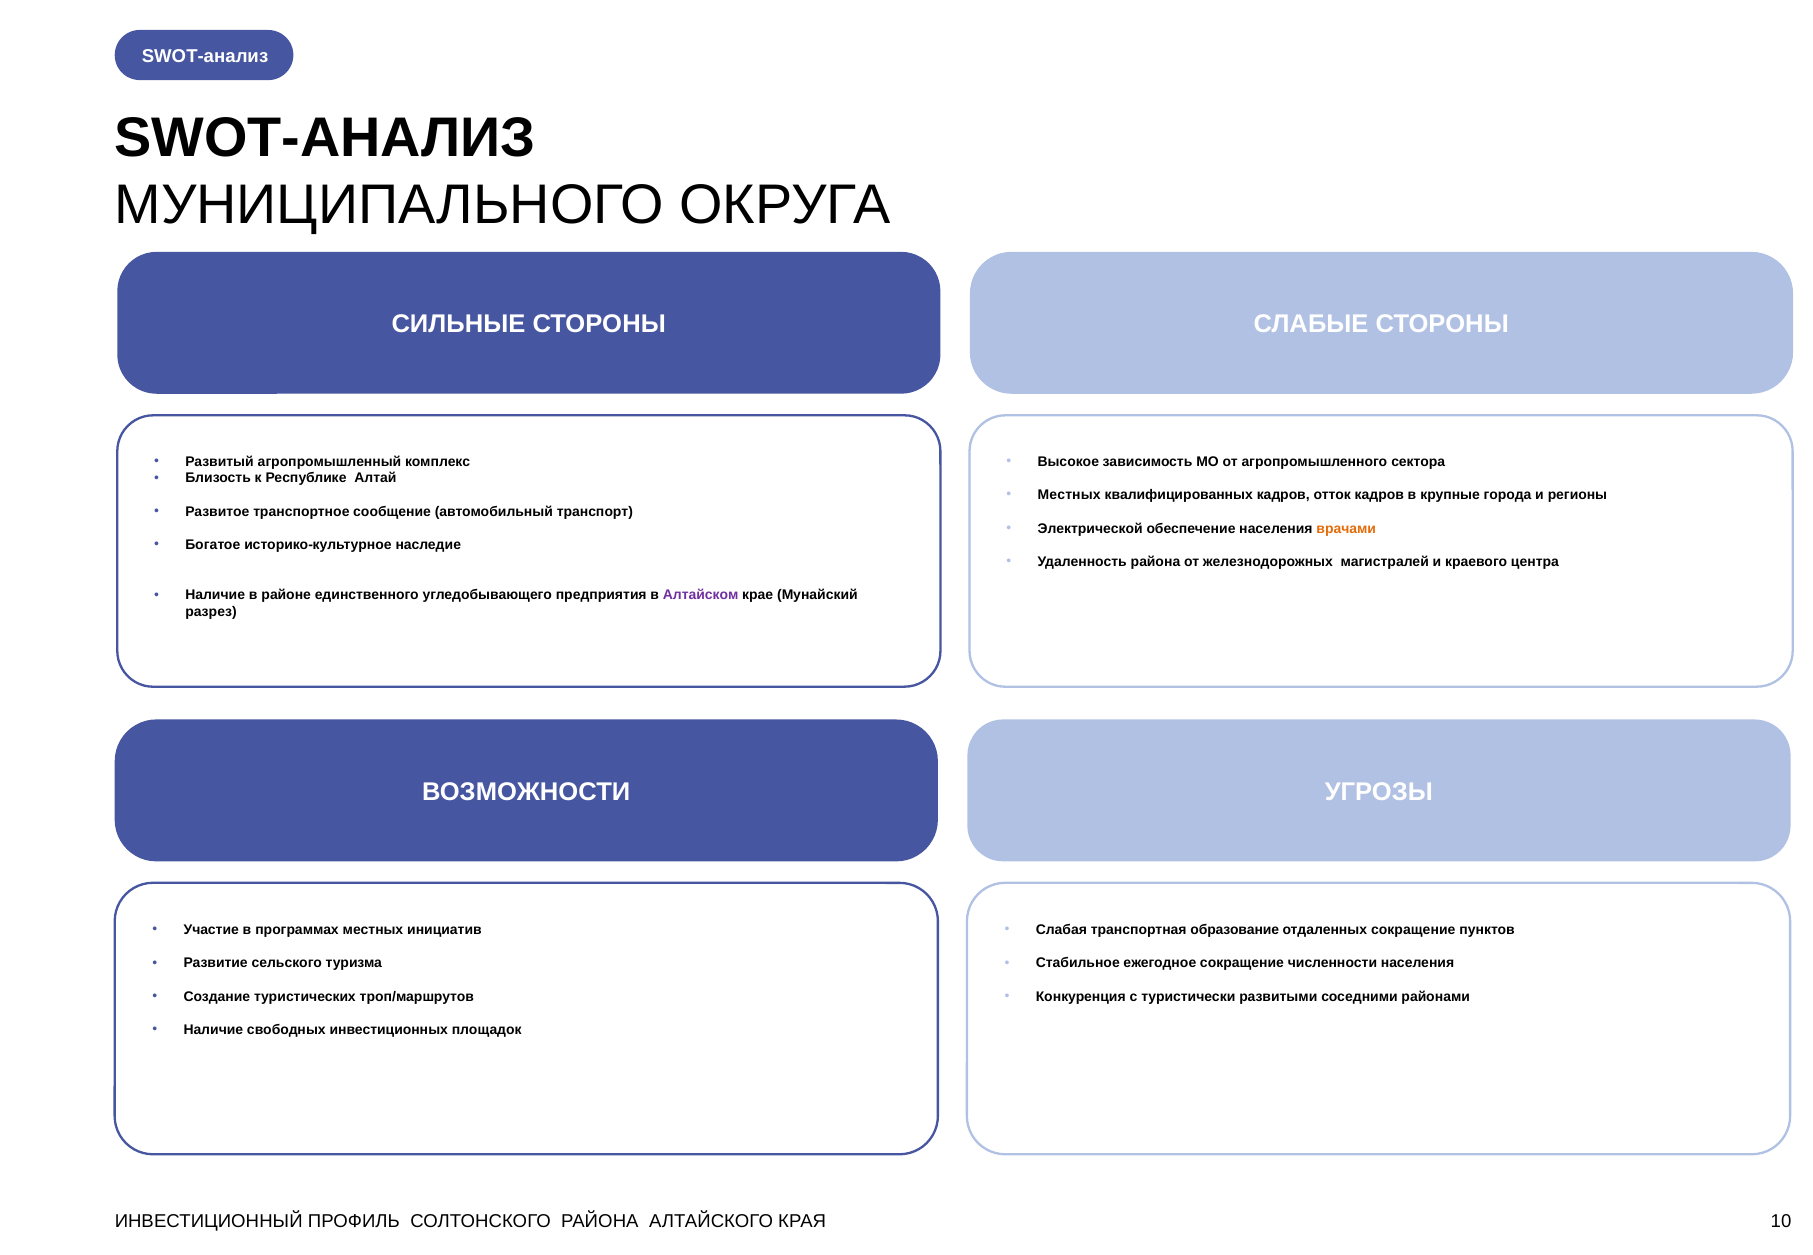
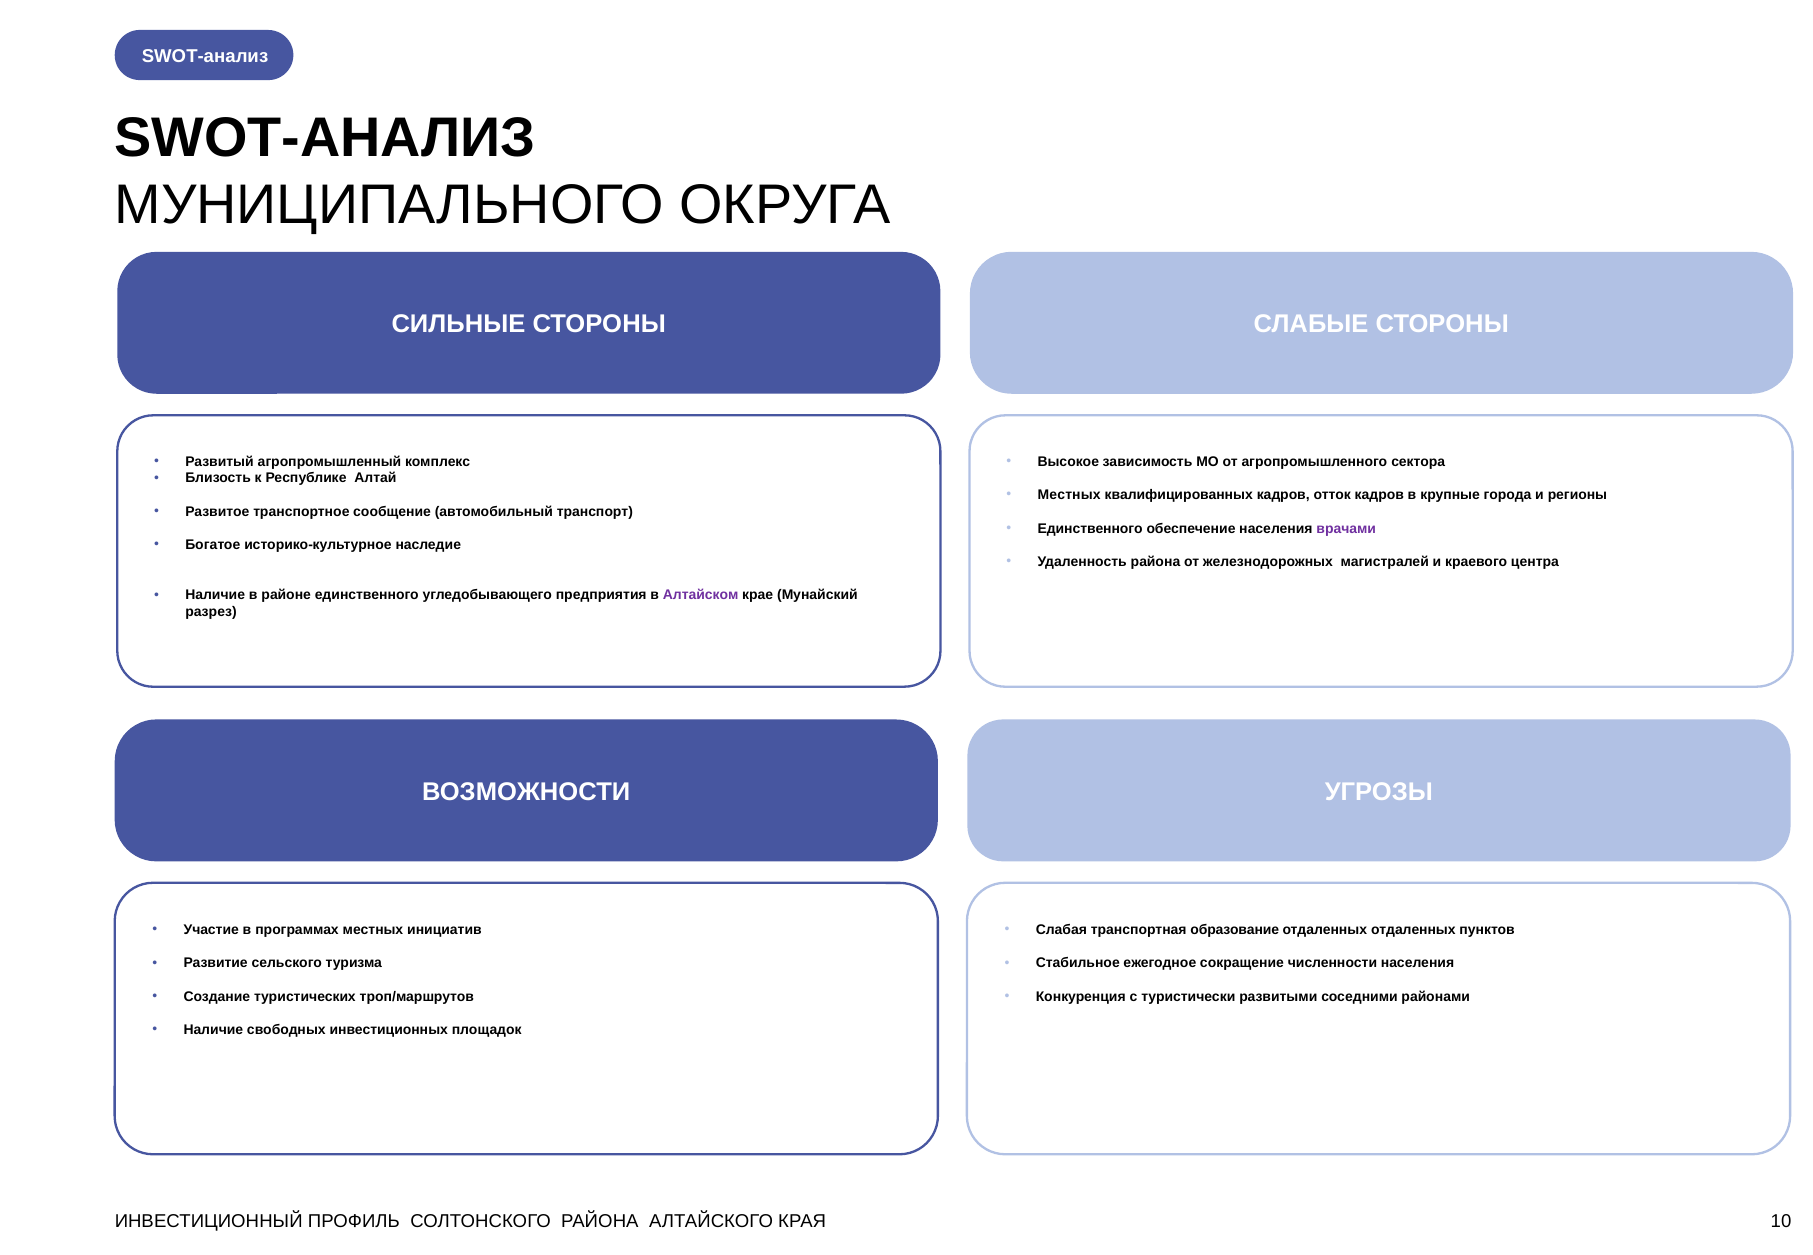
Электрической at (1090, 528): Электрической -> Единственного
врачами colour: orange -> purple
отдаленных сокращение: сокращение -> отдаленных
